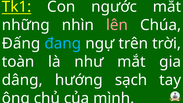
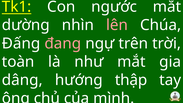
những: những -> dường
đang colour: light blue -> pink
sạch: sạch -> thập
